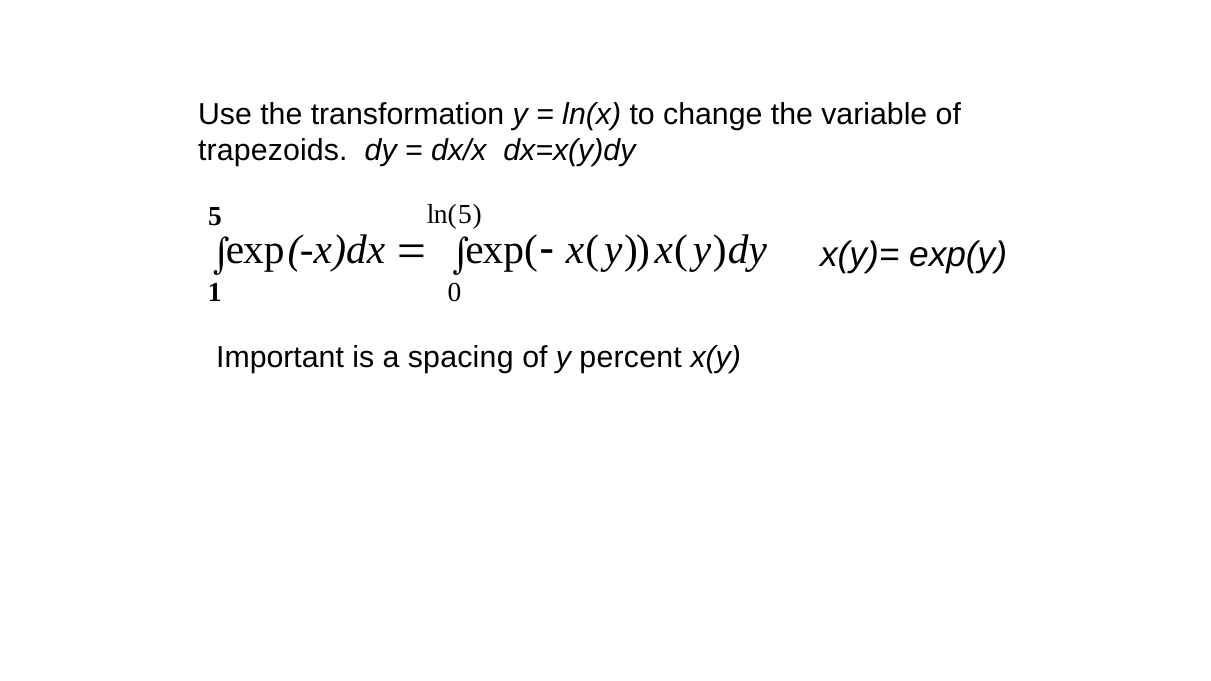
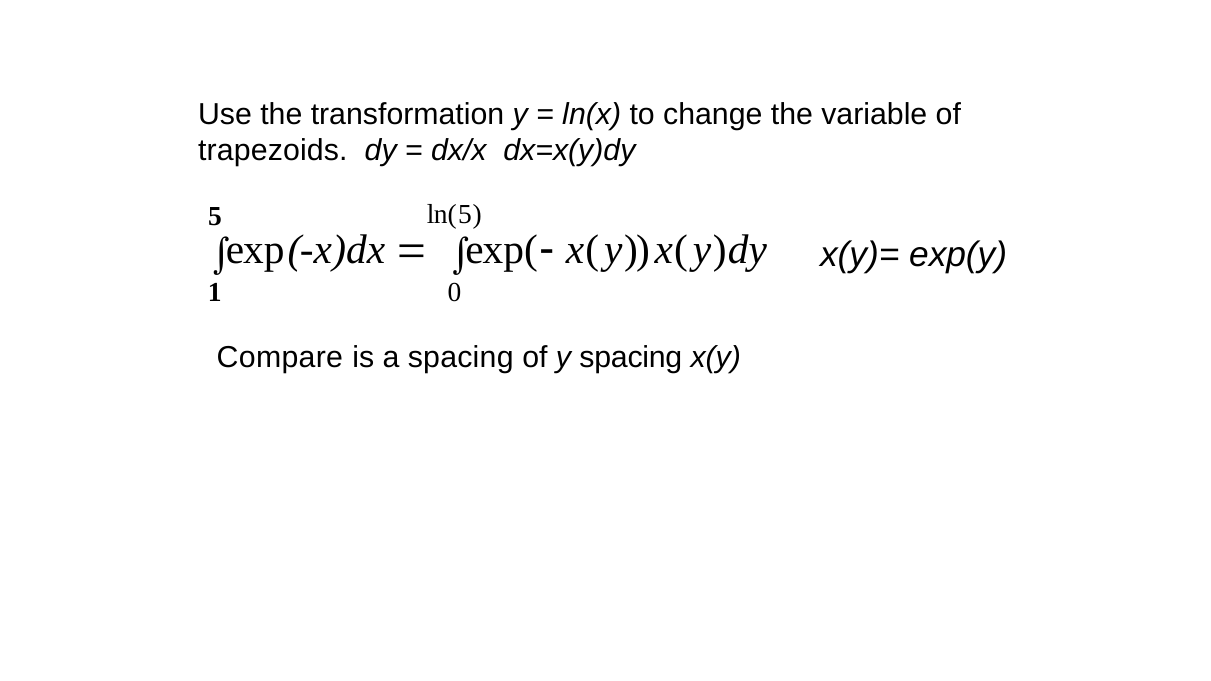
Important: Important -> Compare
y percent: percent -> spacing
